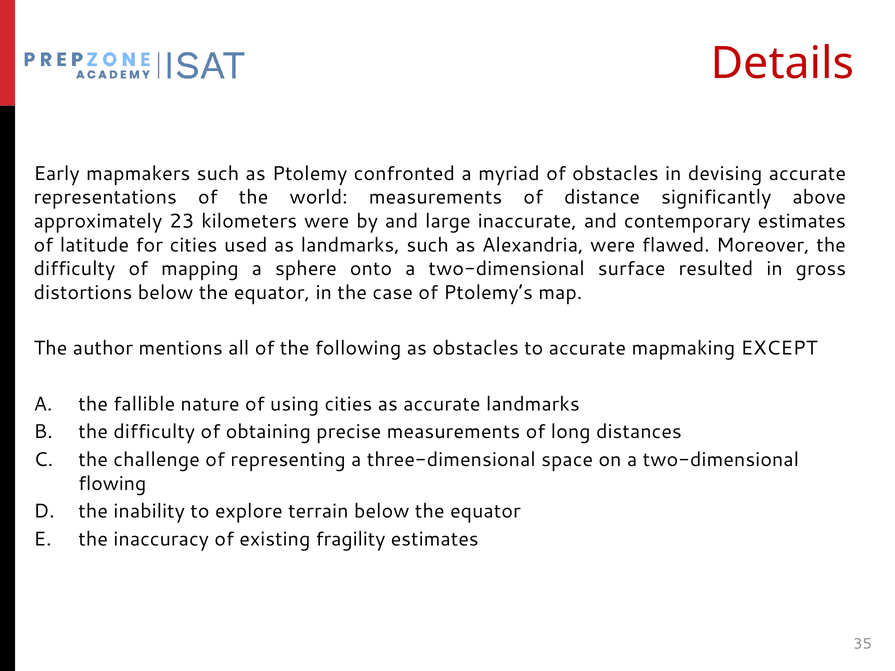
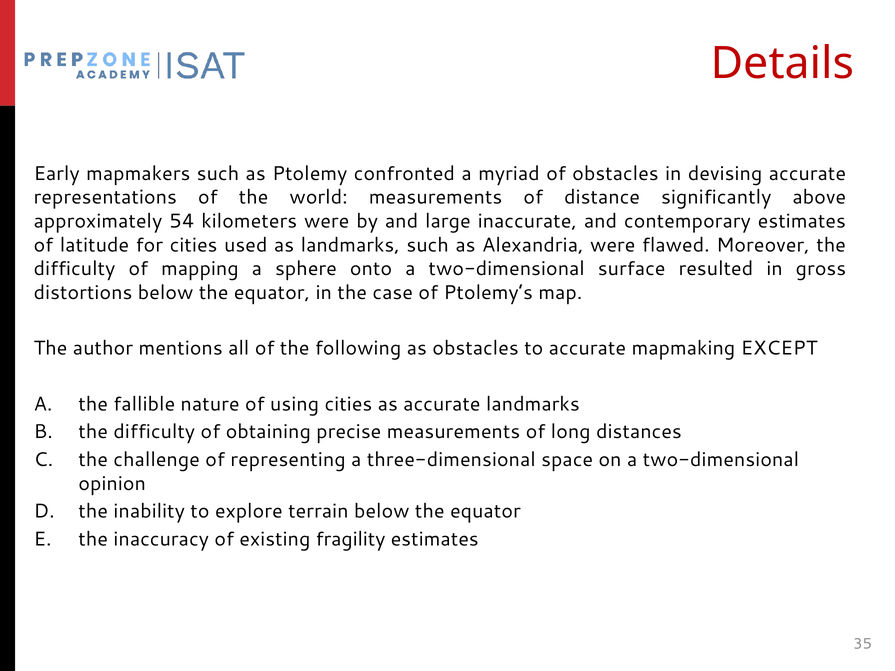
23: 23 -> 54
flowing: flowing -> opinion
